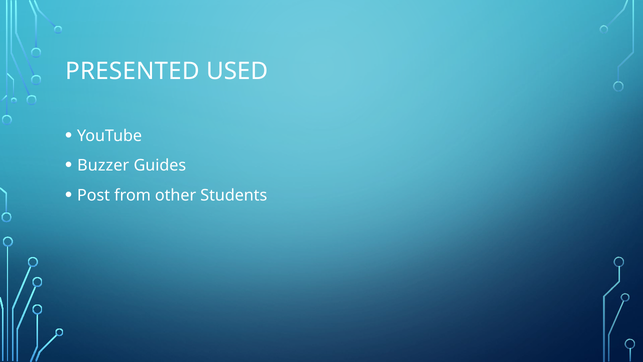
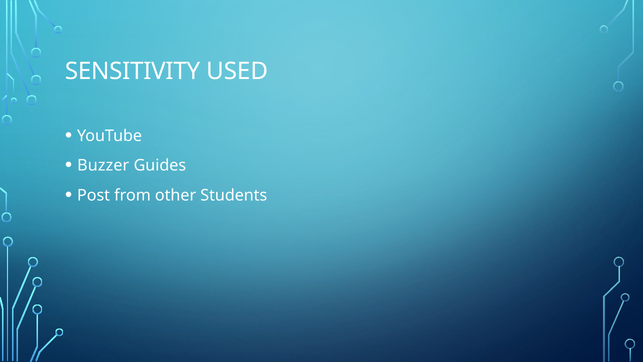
PRESENTED: PRESENTED -> SENSITIVITY
